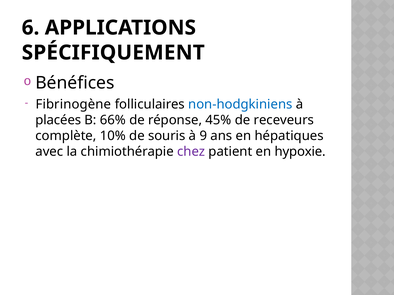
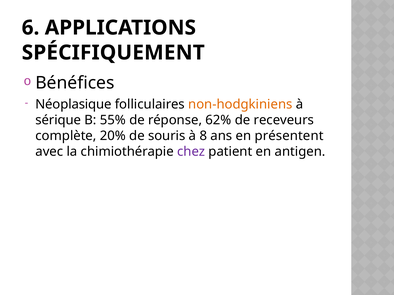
Fibrinogène: Fibrinogène -> Néoplasique
non-hodgkiniens colour: blue -> orange
placées: placées -> sérique
66%: 66% -> 55%
45%: 45% -> 62%
10%: 10% -> 20%
9: 9 -> 8
hépatiques: hépatiques -> présentent
hypoxie: hypoxie -> antigen
